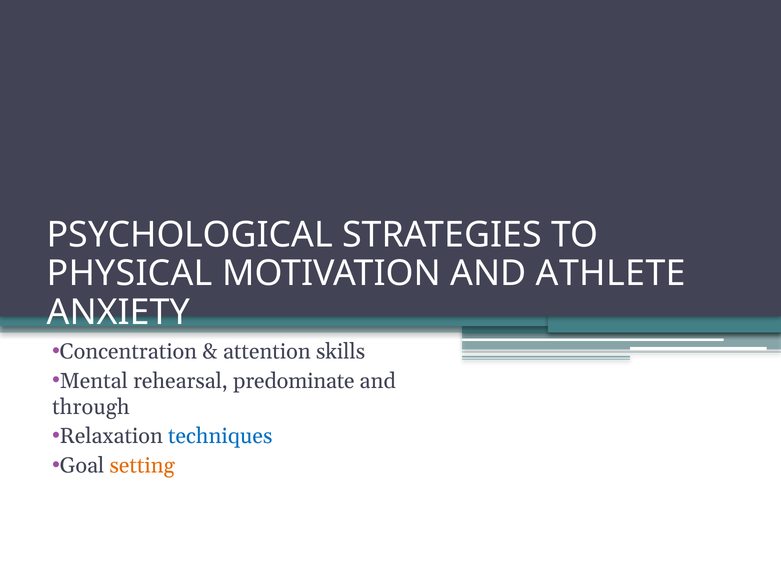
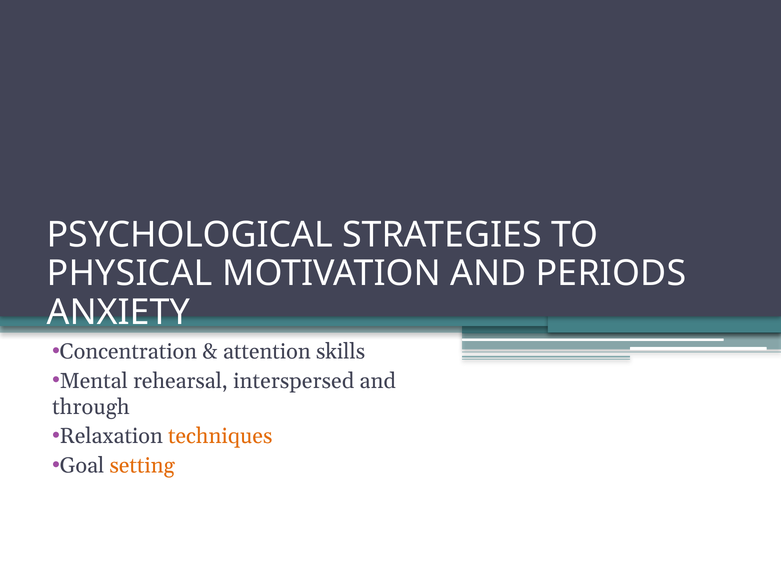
ATHLETE: ATHLETE -> PERIODS
predominate: predominate -> interspersed
techniques colour: blue -> orange
